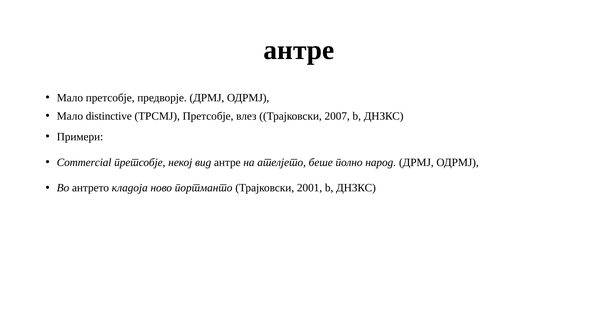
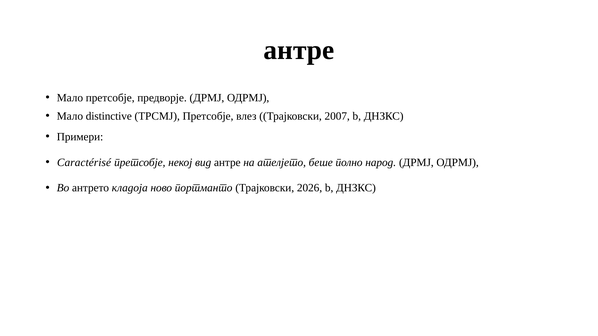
Commercial: Commercial -> Caractérisé
2001: 2001 -> 2026
